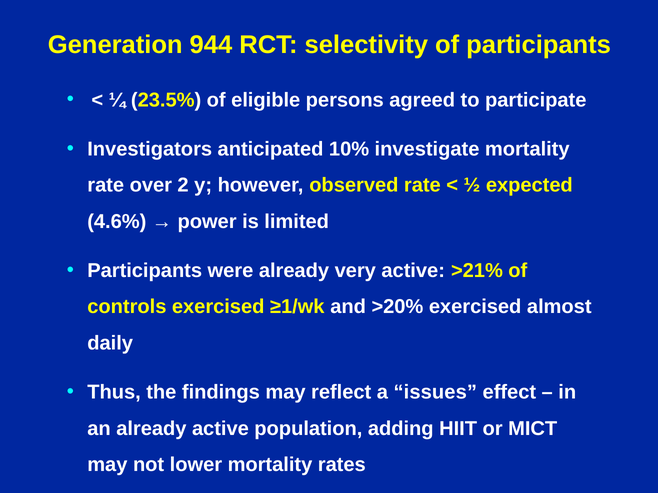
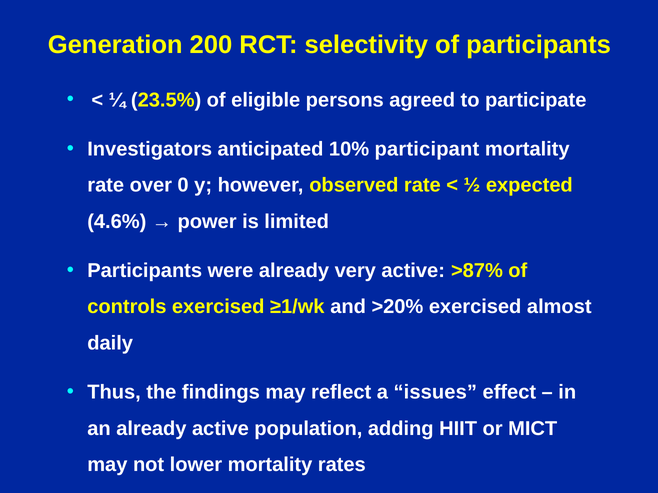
944: 944 -> 200
investigate: investigate -> participant
2: 2 -> 0
>21%: >21% -> >87%
